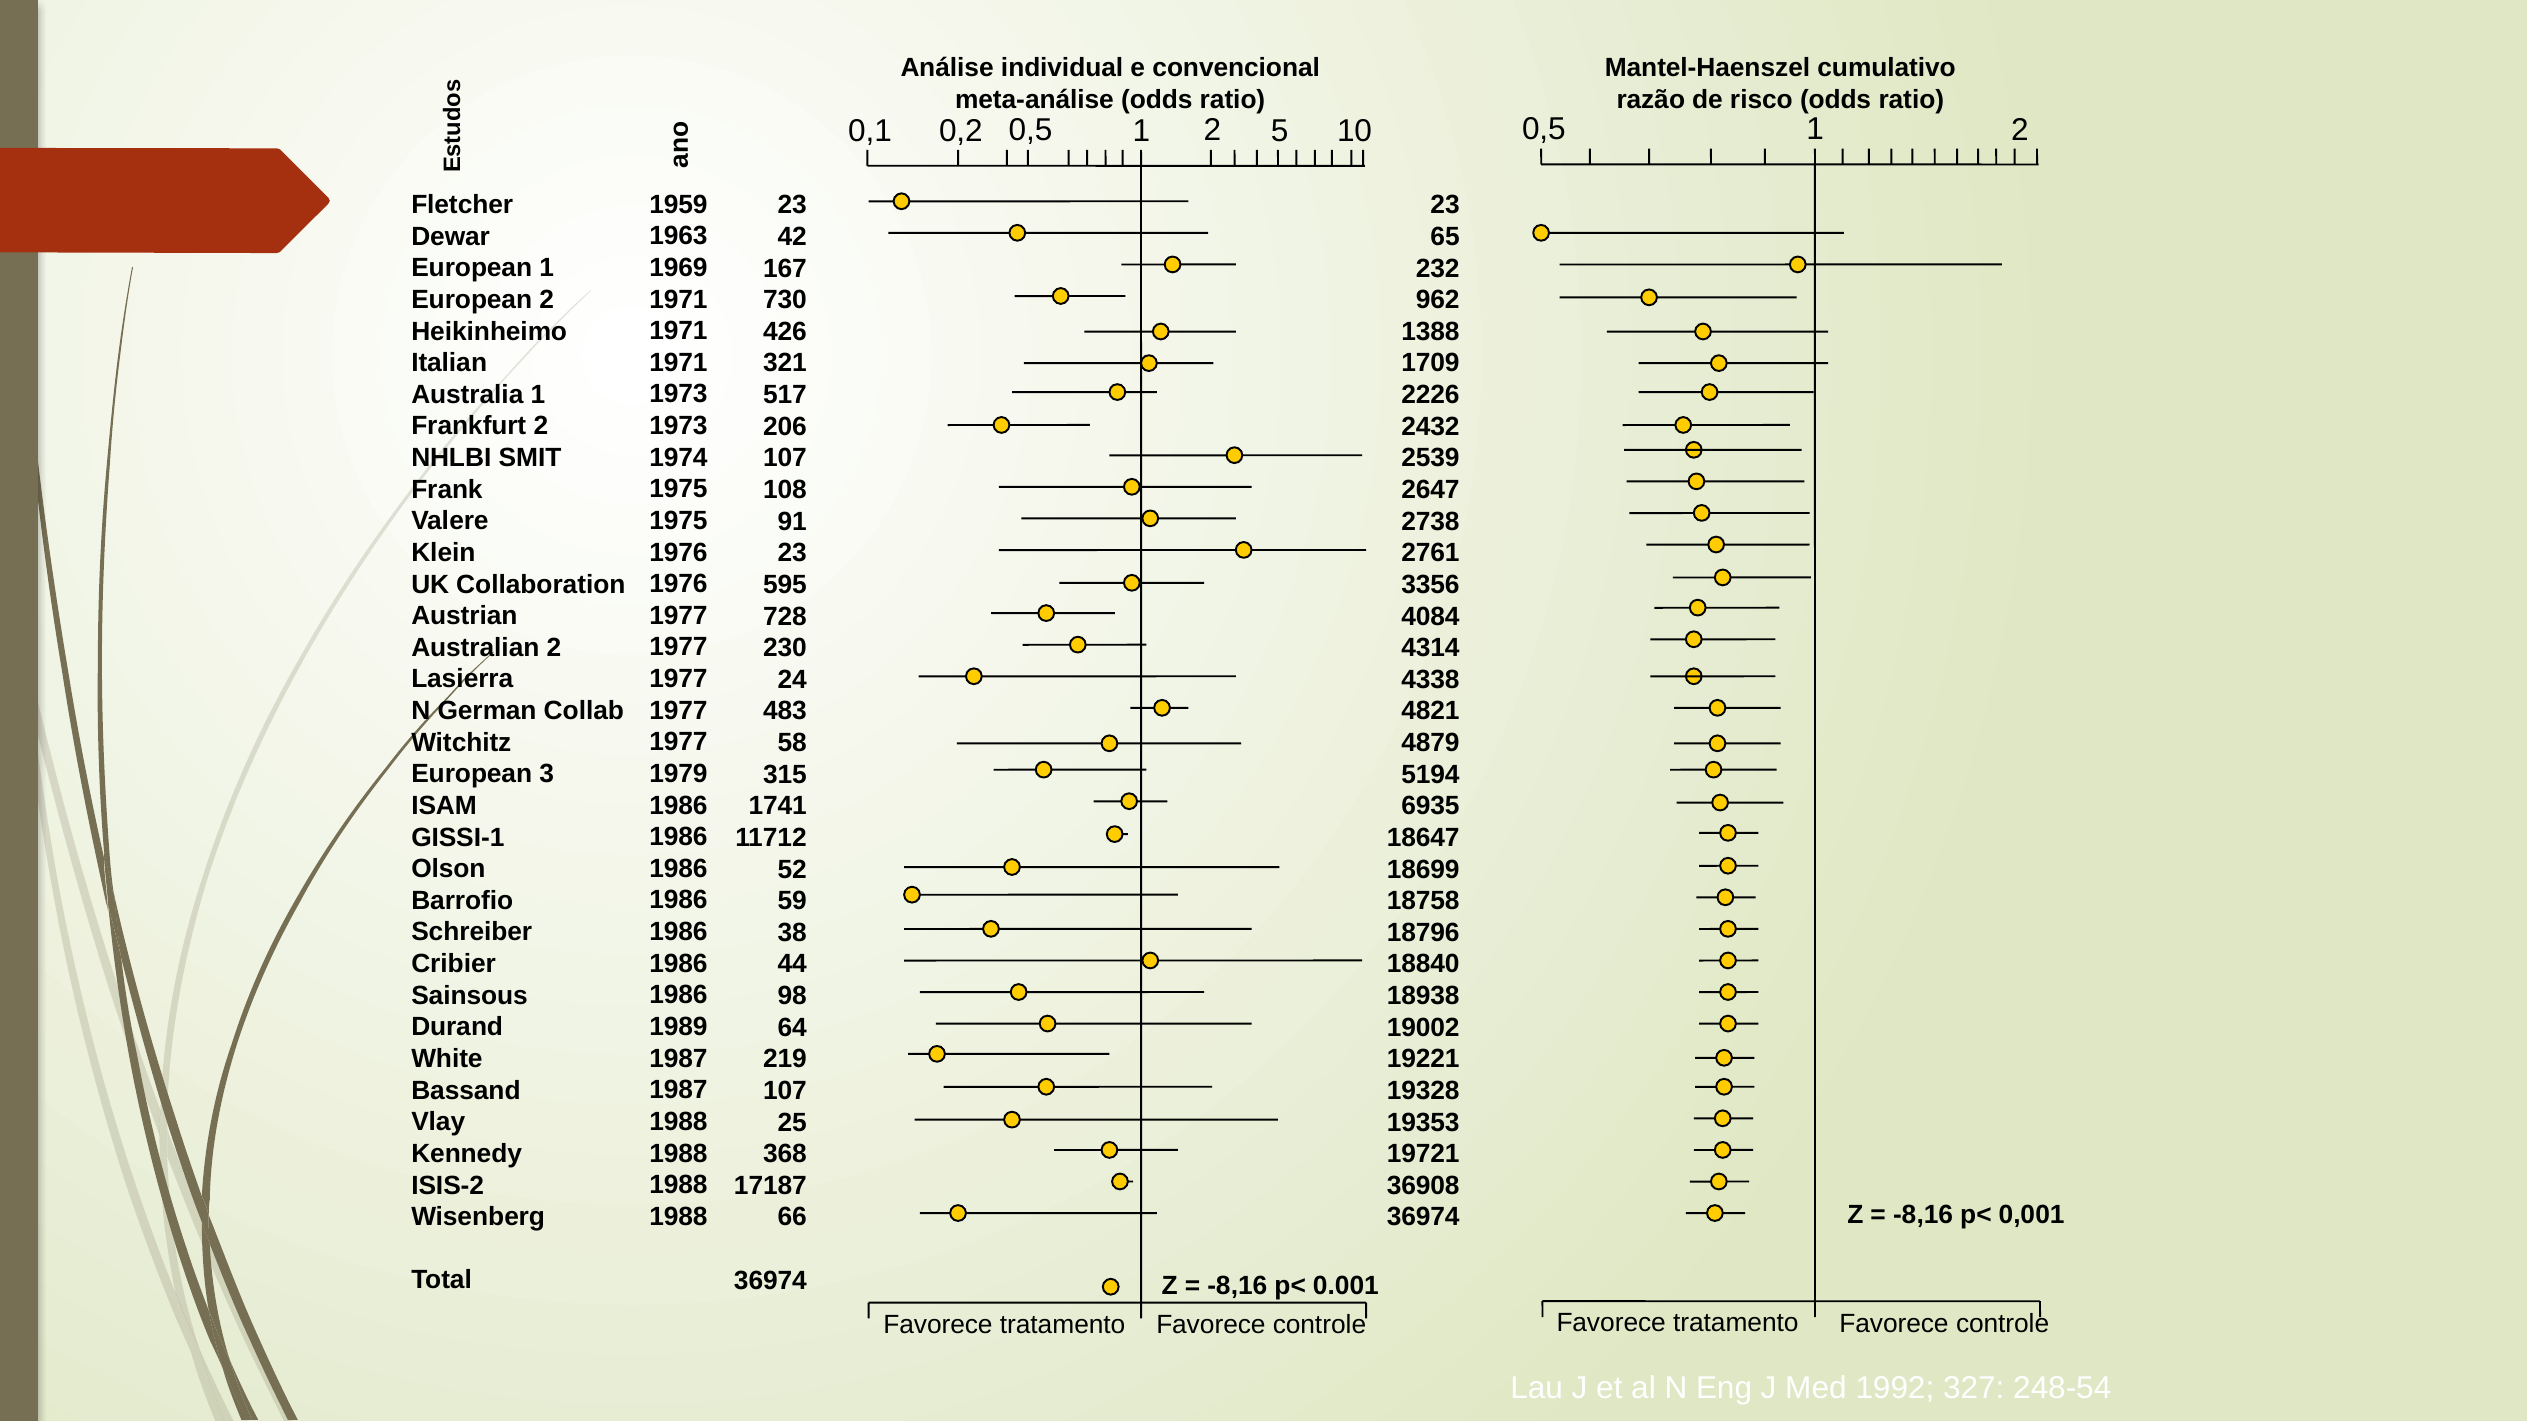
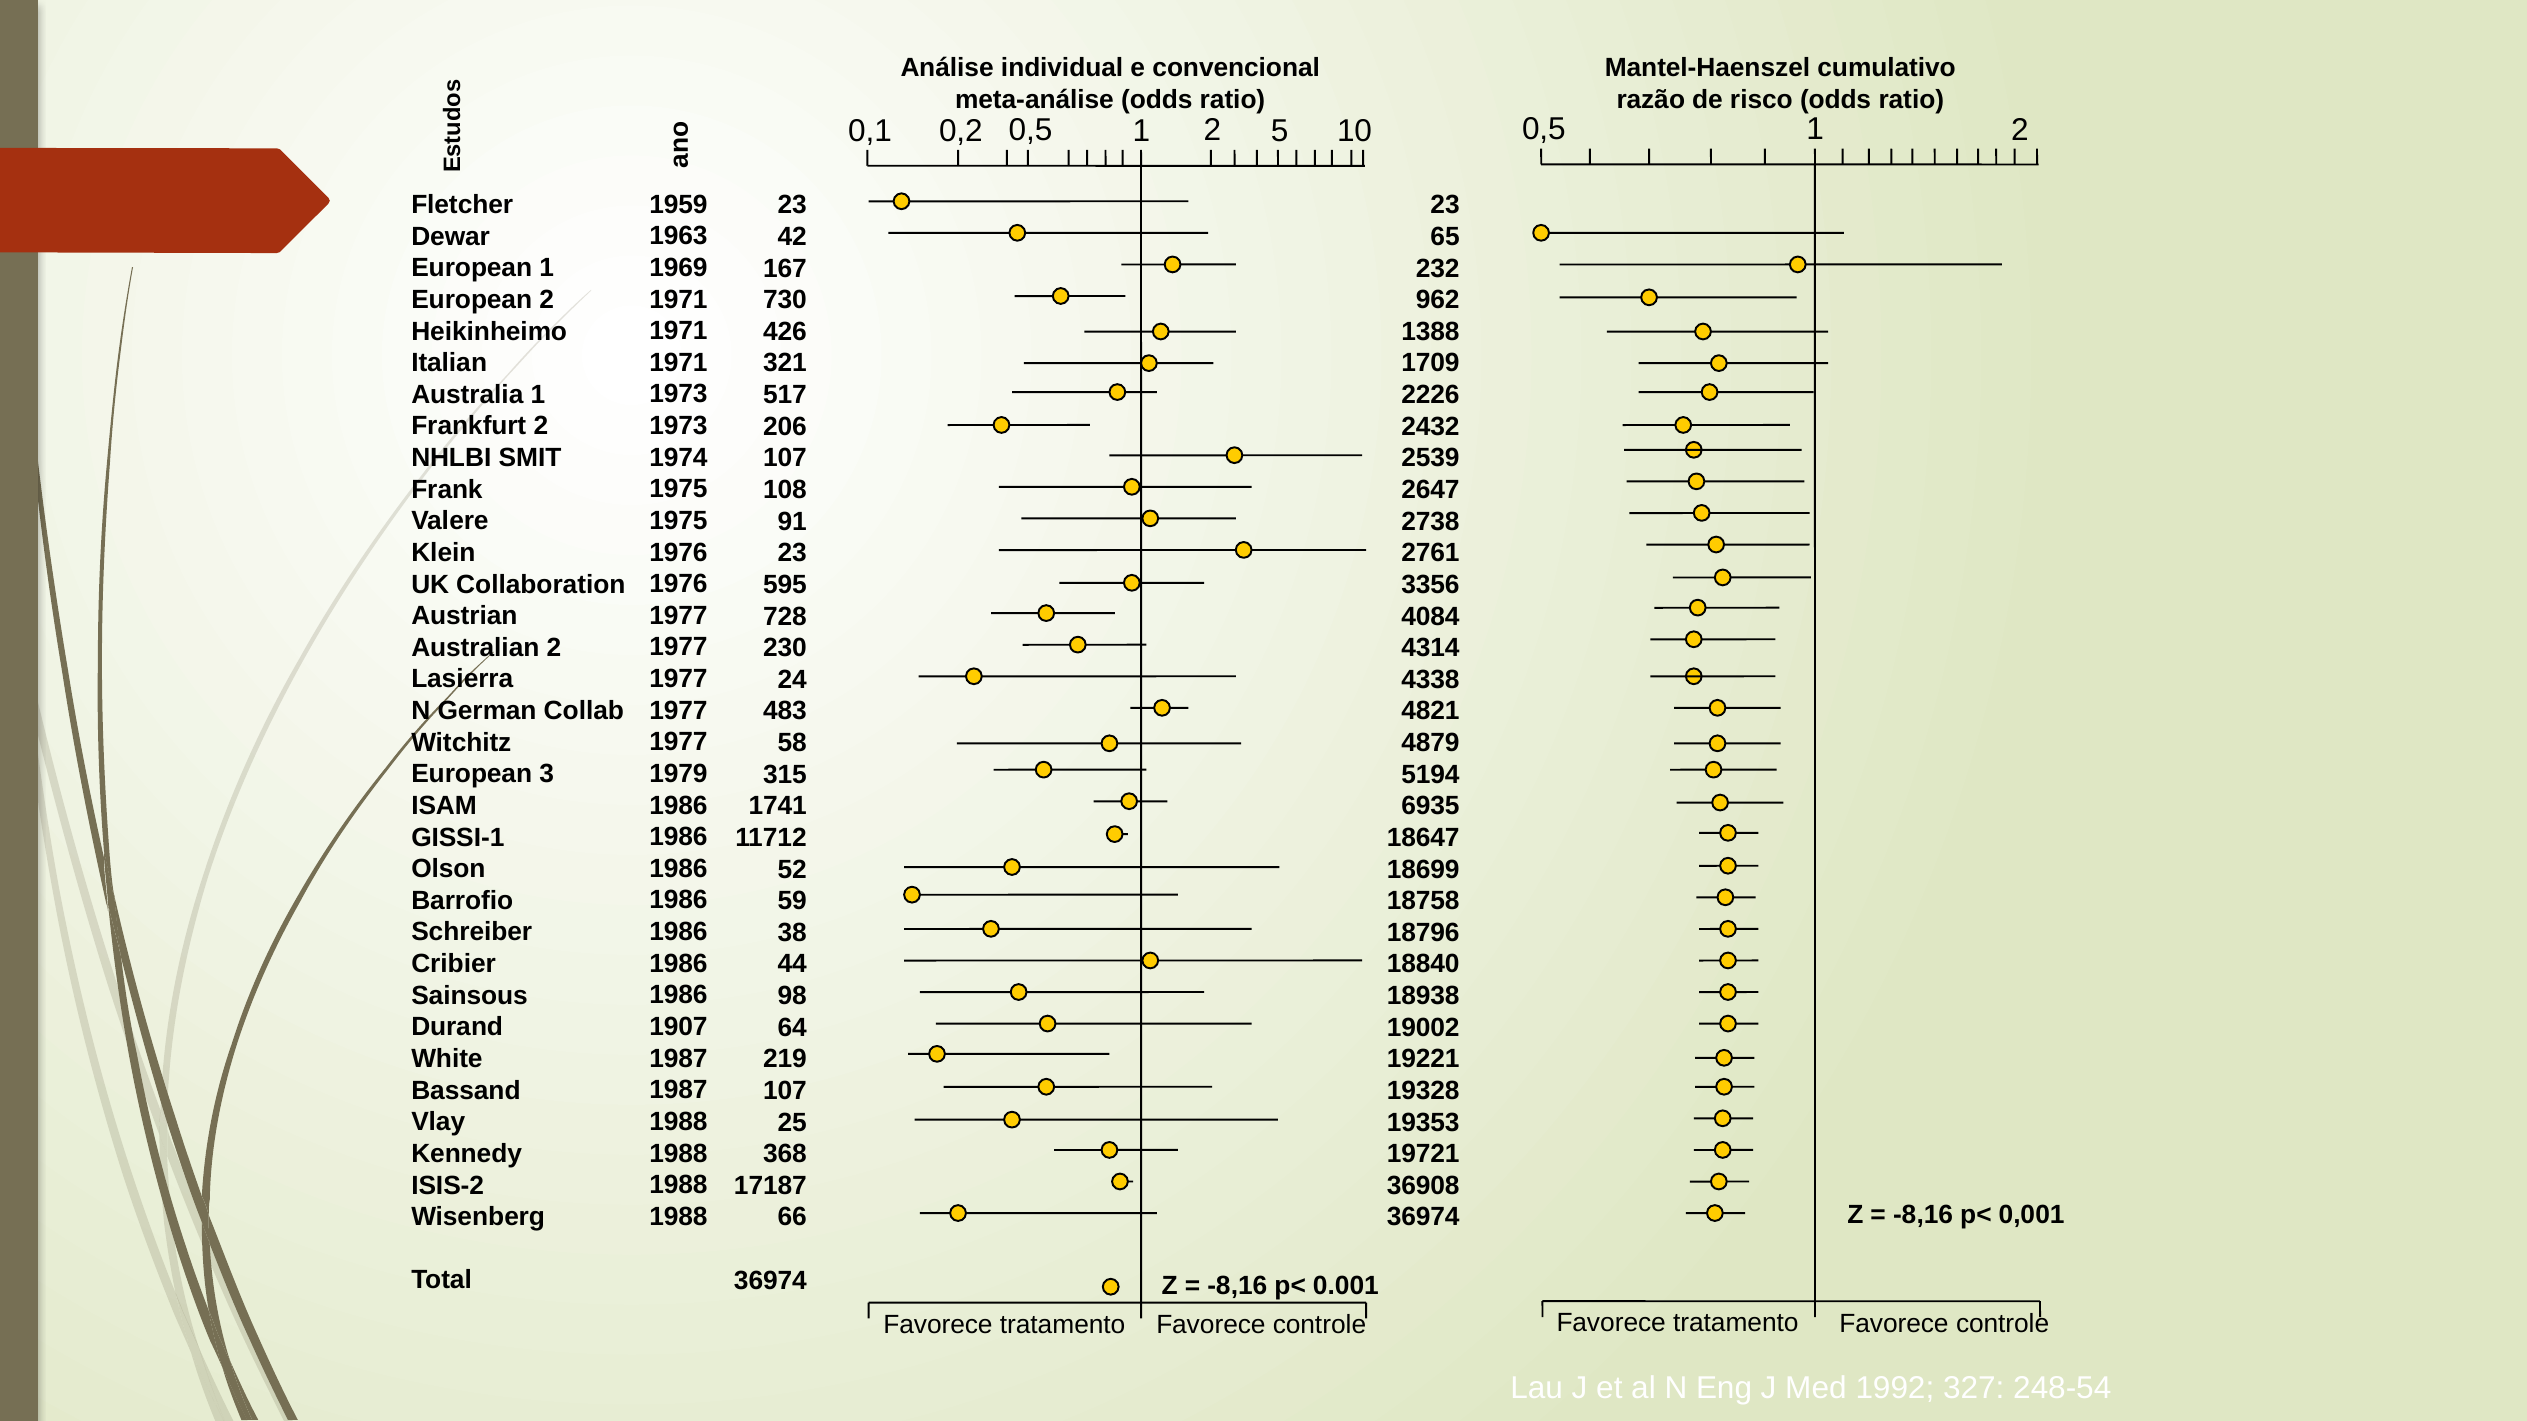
1989: 1989 -> 1907
